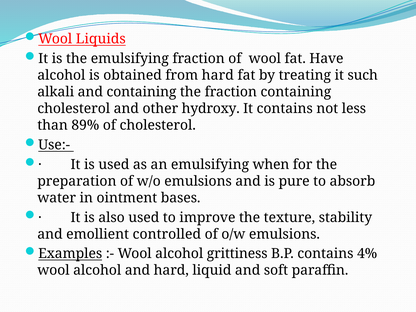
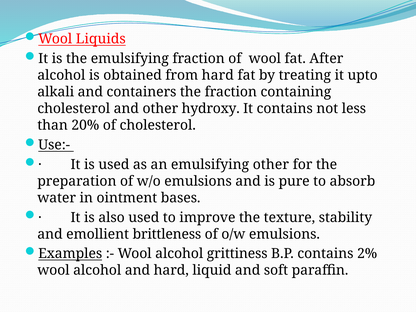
Have: Have -> After
such: such -> upto
and containing: containing -> containers
89%: 89% -> 20%
emulsifying when: when -> other
controlled: controlled -> brittleness
4%: 4% -> 2%
